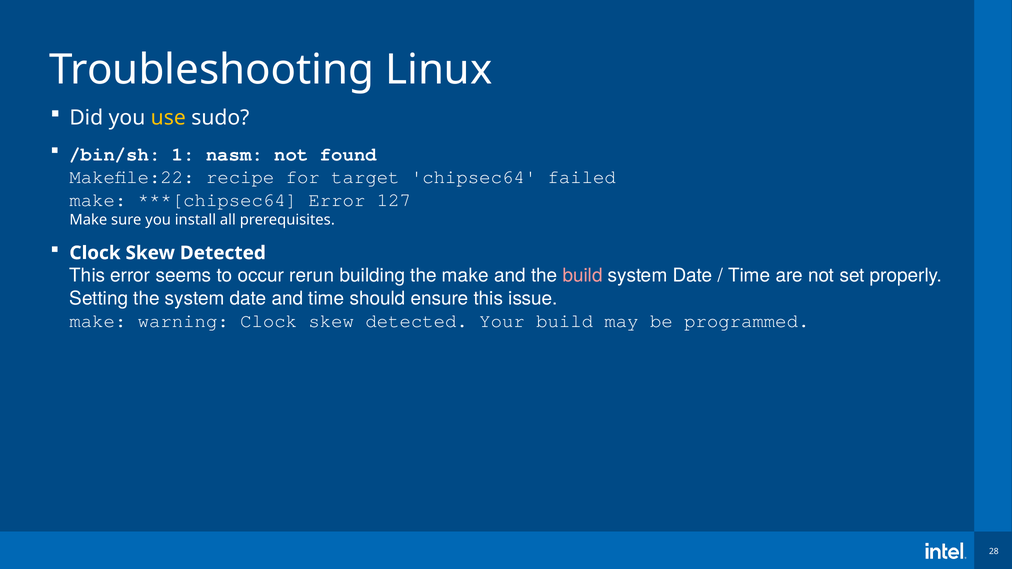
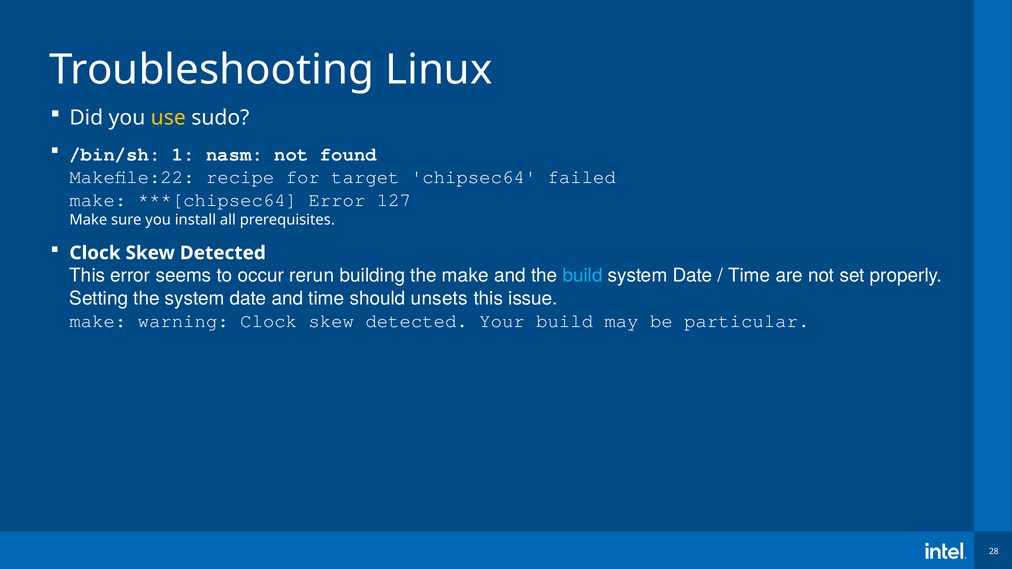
build at (583, 276) colour: pink -> light blue
ensure: ensure -> unsets
programmed: programmed -> particular
